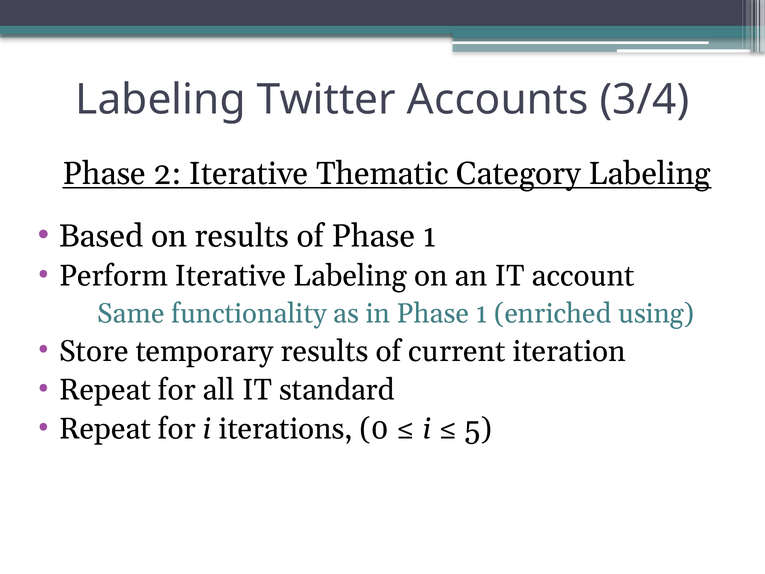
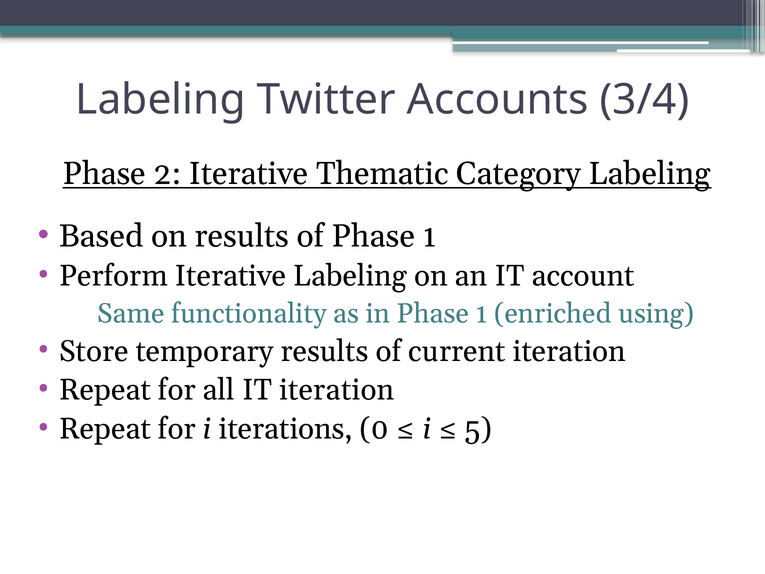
IT standard: standard -> iteration
